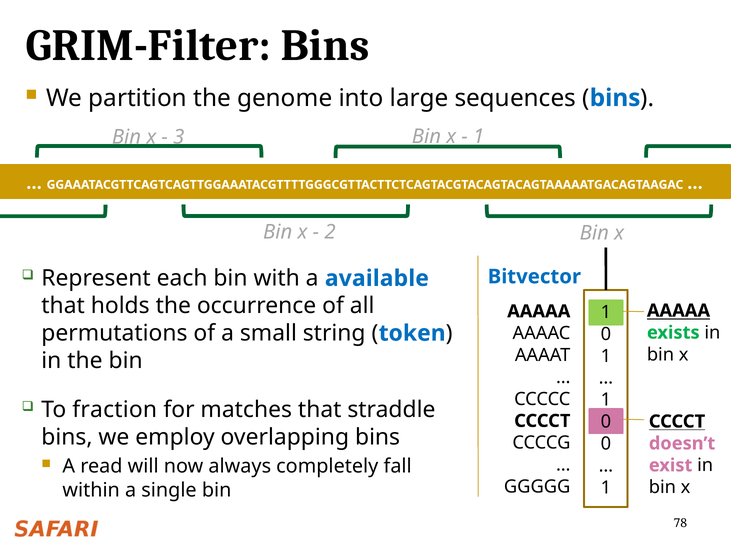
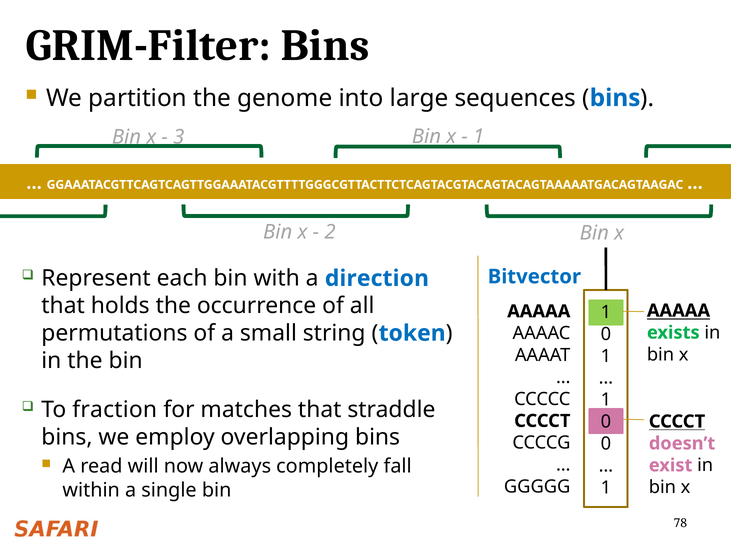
available: available -> direction
